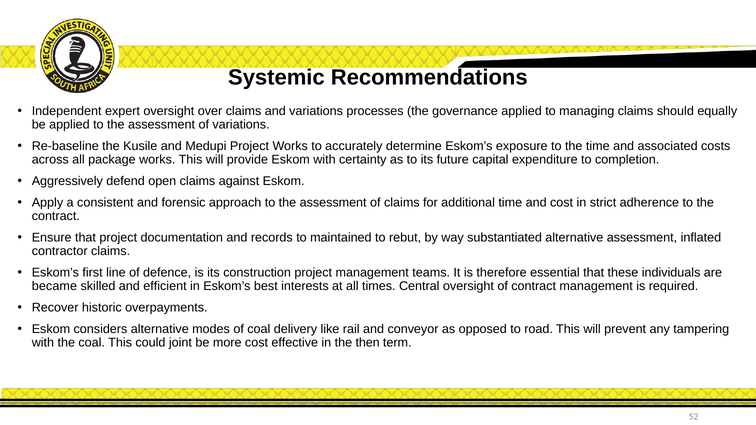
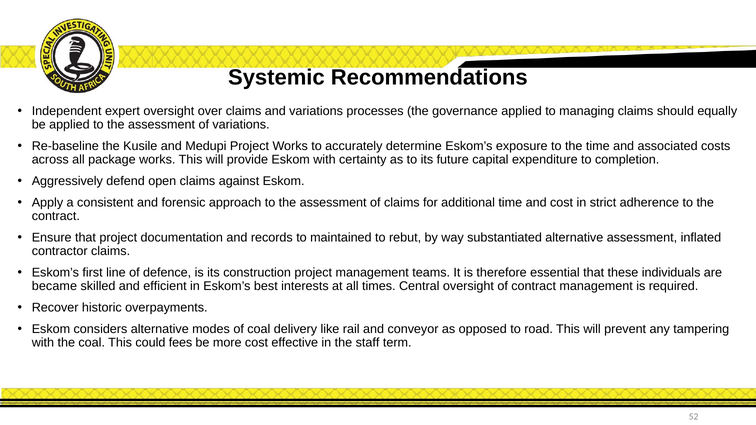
joint: joint -> fees
then: then -> staff
